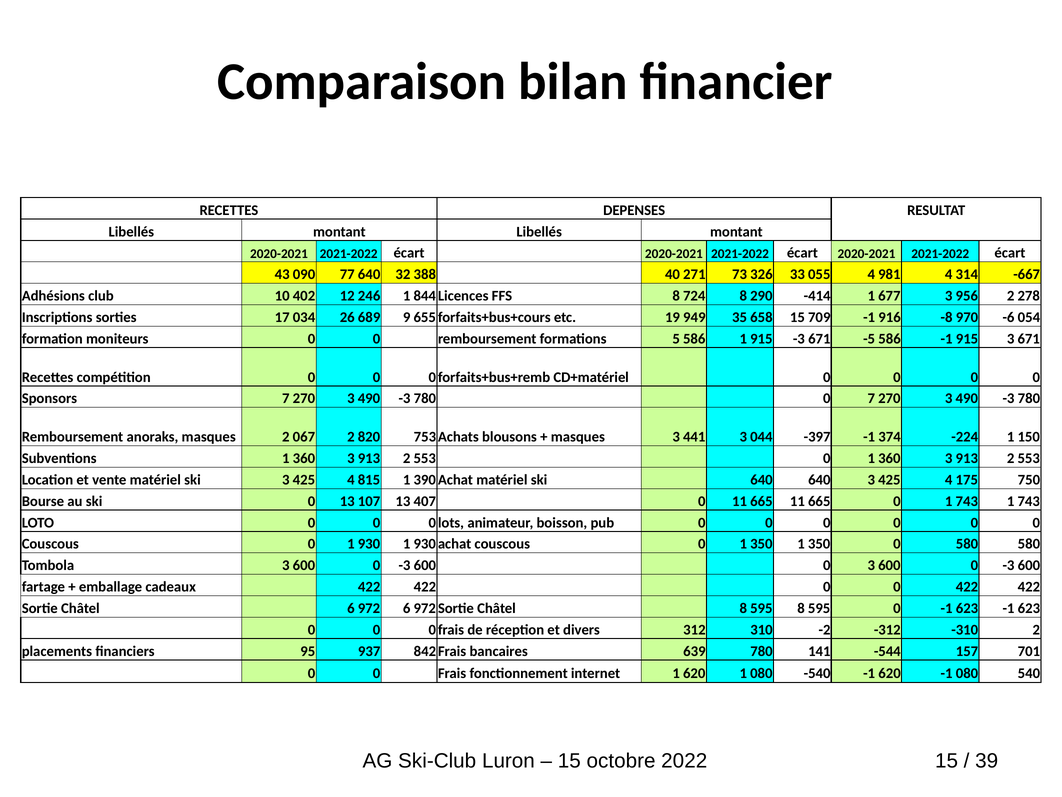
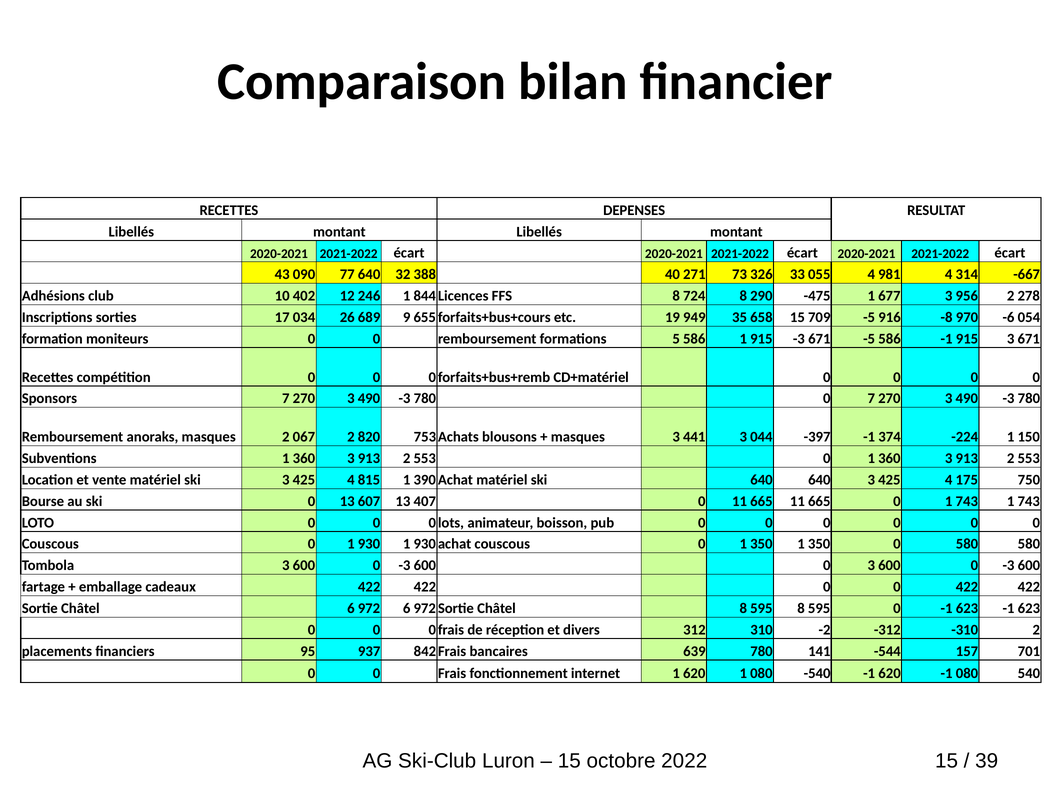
-414: -414 -> -475
709 -1: -1 -> -5
107: 107 -> 607
